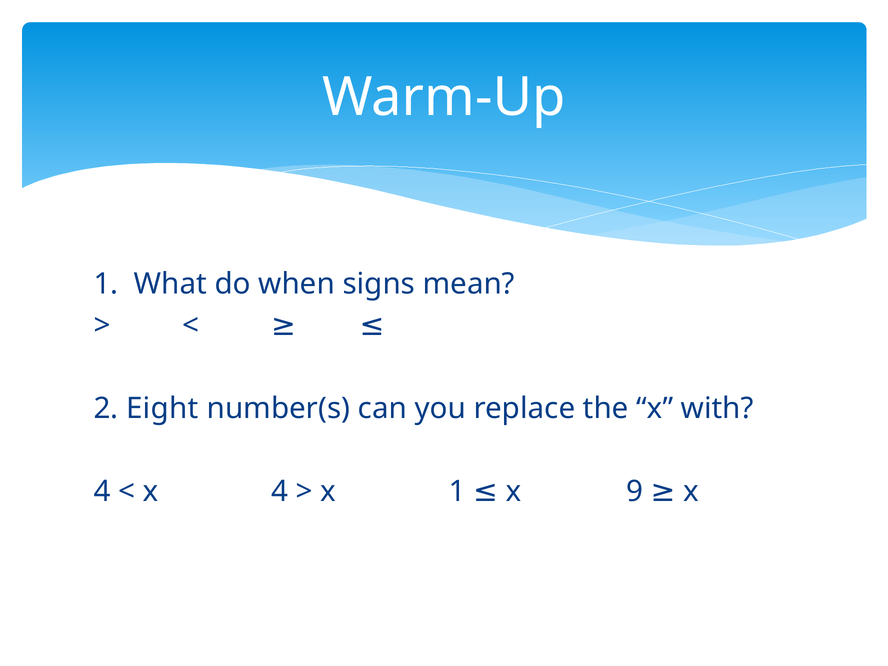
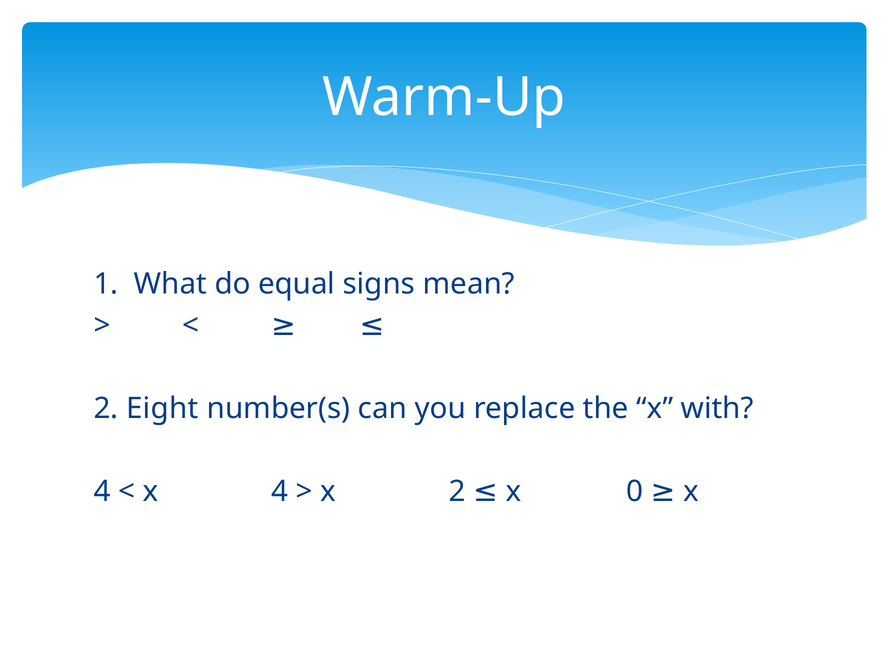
when: when -> equal
9: 9 -> 0
x 1: 1 -> 2
